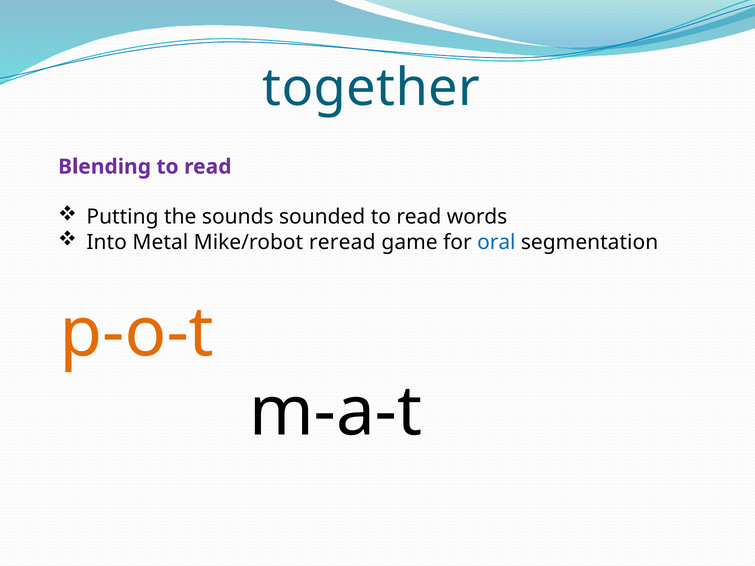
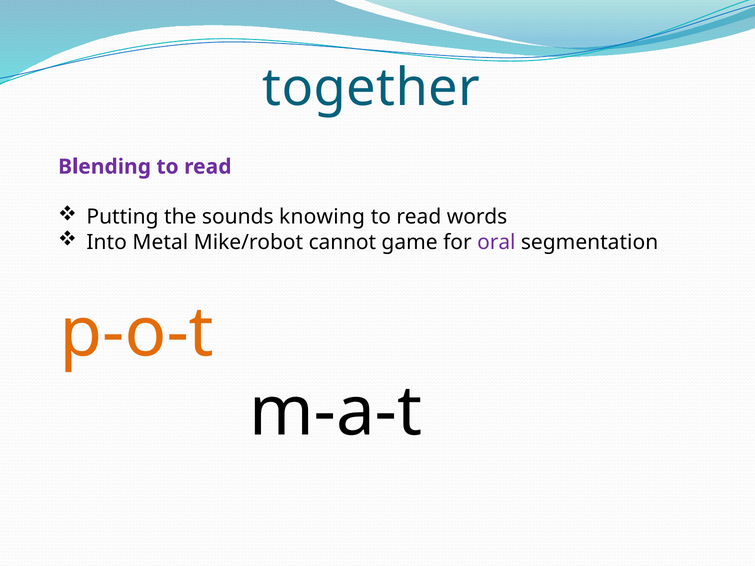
sounded: sounded -> knowing
reread: reread -> cannot
oral colour: blue -> purple
